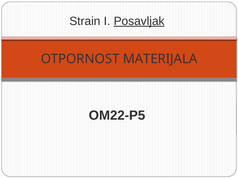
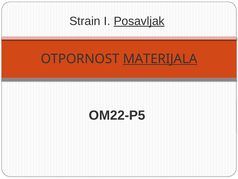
MATERIJALA underline: none -> present
